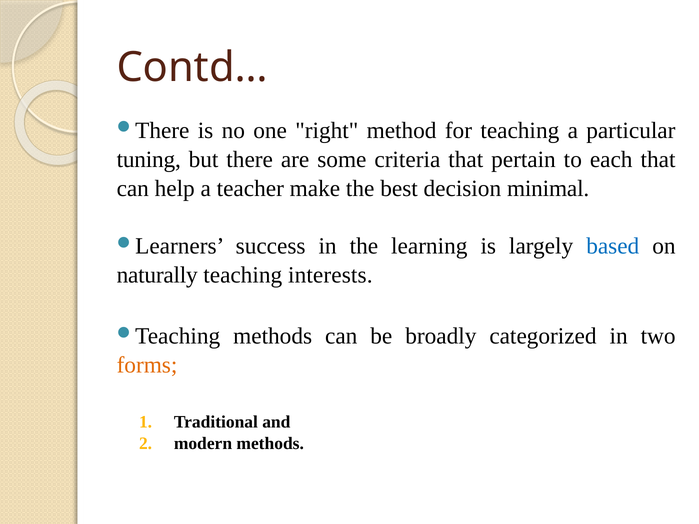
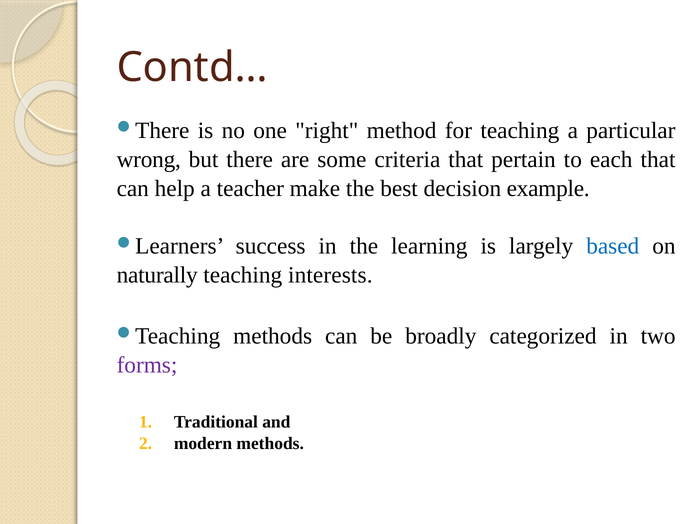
tuning: tuning -> wrong
minimal: minimal -> example
forms colour: orange -> purple
